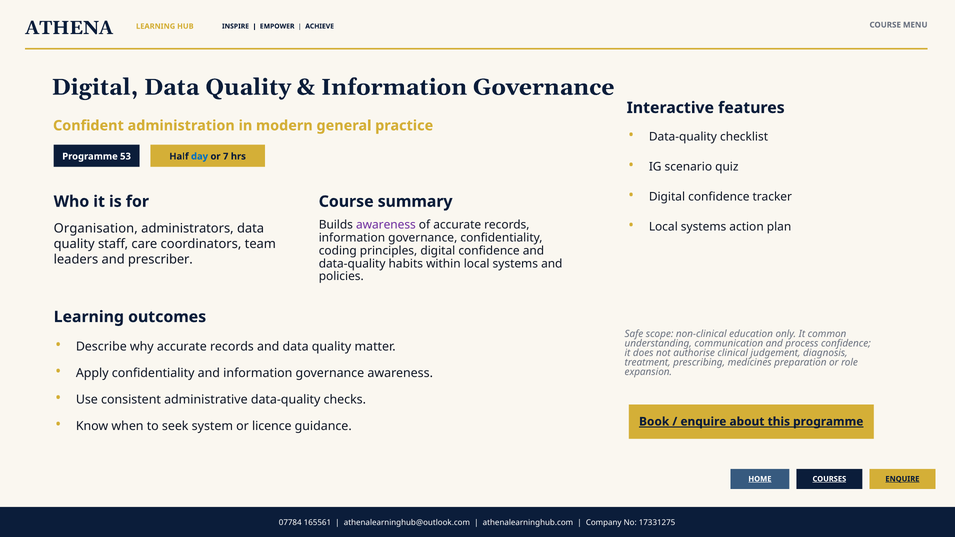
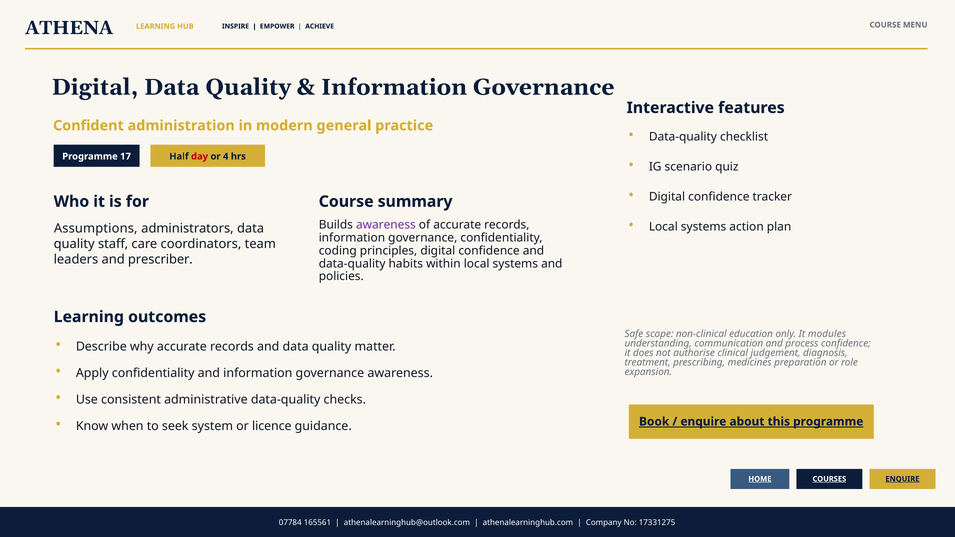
53: 53 -> 17
day colour: blue -> red
7: 7 -> 4
Organisation: Organisation -> Assumptions
common: common -> modules
